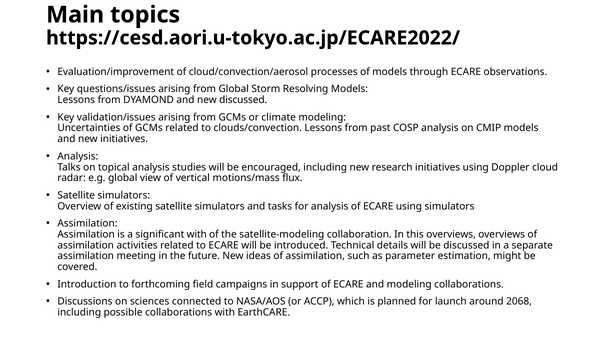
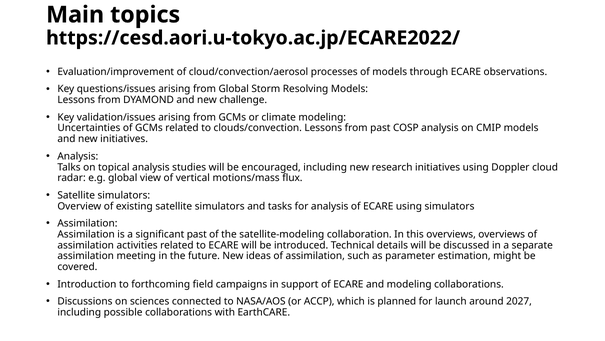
new discussed: discussed -> challenge
significant with: with -> past
2068: 2068 -> 2027
